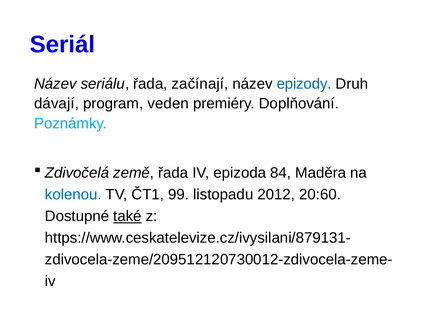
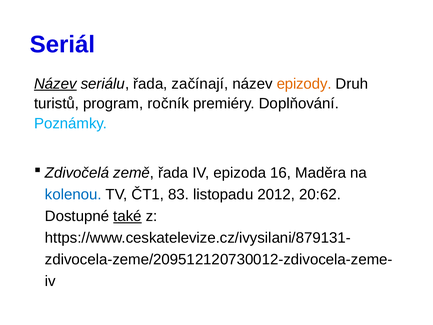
Název at (55, 84) underline: none -> present
epizody colour: blue -> orange
dávají: dávají -> turistů
veden: veden -> ročník
84: 84 -> 16
99: 99 -> 83
20:60: 20:60 -> 20:62
